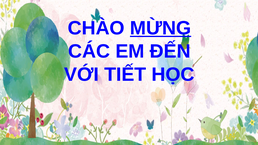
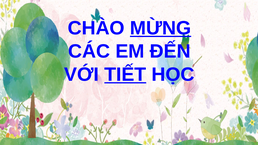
TIẾT underline: none -> present
